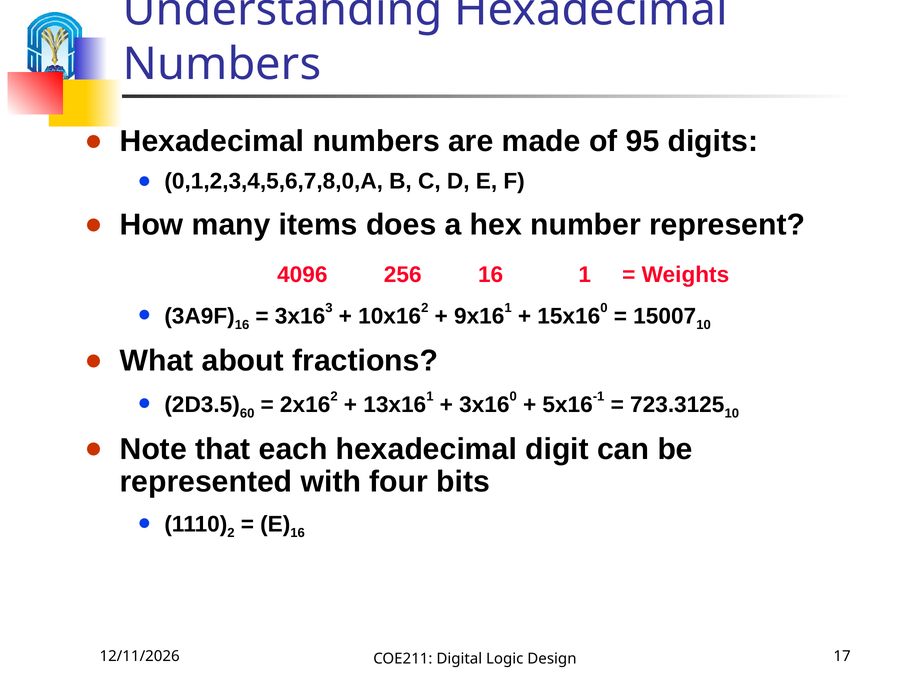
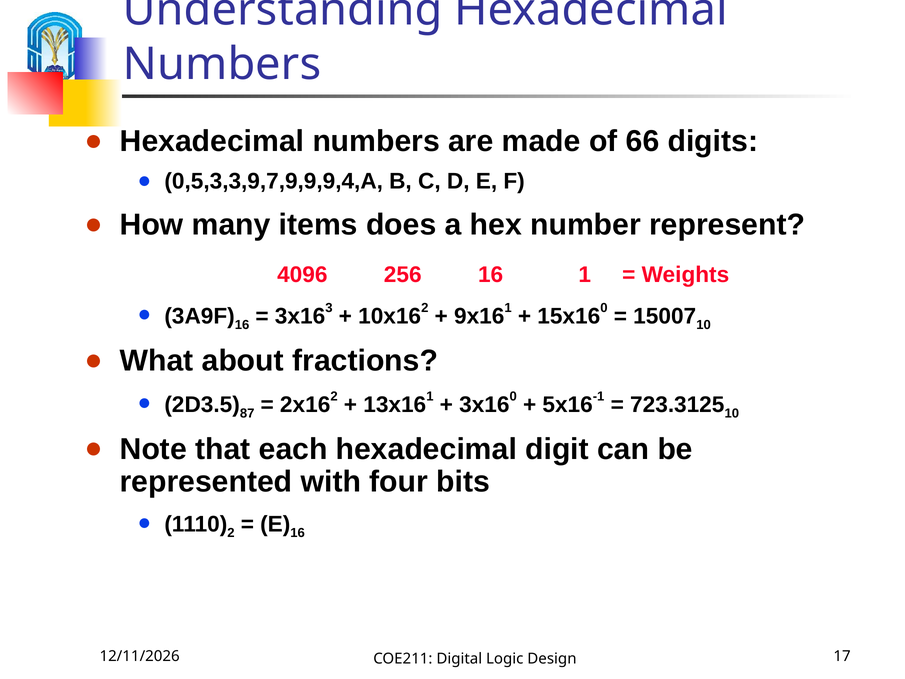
95: 95 -> 66
0,1,2,3,4,5,6,7,8,0,A: 0,1,2,3,4,5,6,7,8,0,A -> 0,5,3,3,9,7,9,9,9,4,A
60: 60 -> 87
